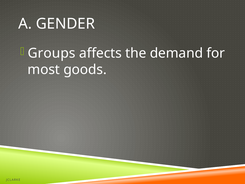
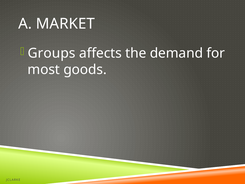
GENDER: GENDER -> MARKET
